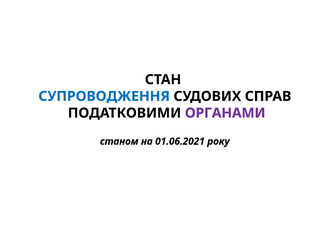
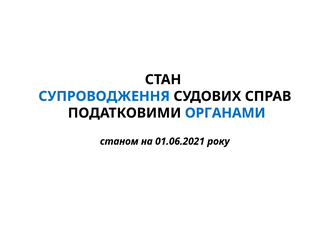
ОРГАНАМИ colour: purple -> blue
